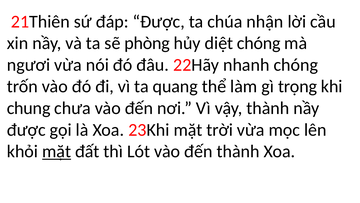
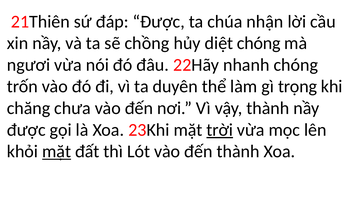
phòng: phòng -> chồng
quang: quang -> duyên
chung: chung -> chăng
trời underline: none -> present
